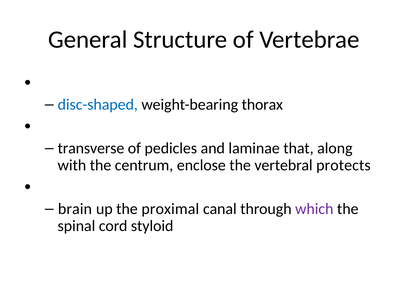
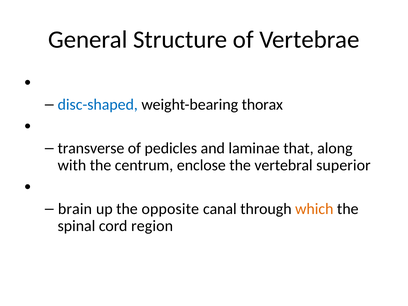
protects: protects -> superior
proximal: proximal -> opposite
which colour: purple -> orange
styloid: styloid -> region
